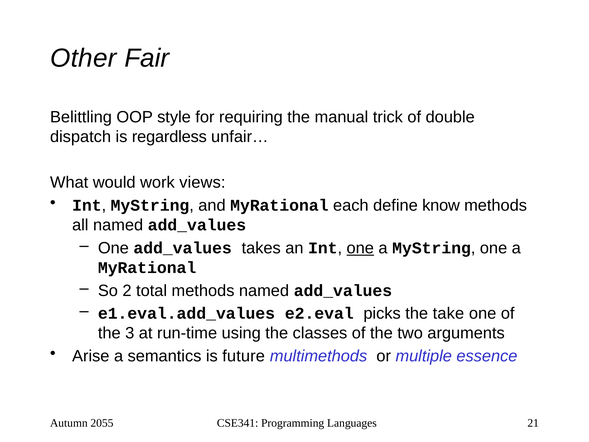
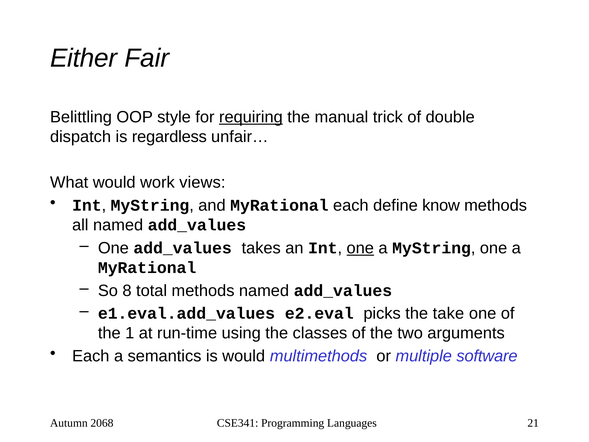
Other: Other -> Either
requiring underline: none -> present
2: 2 -> 8
3: 3 -> 1
Arise at (91, 356): Arise -> Each
is future: future -> would
essence: essence -> software
2055: 2055 -> 2068
